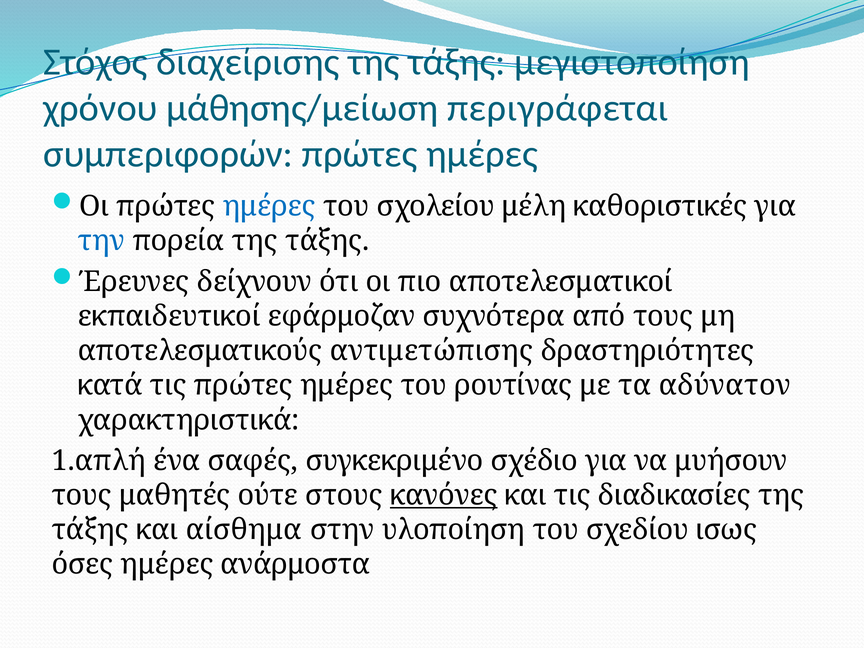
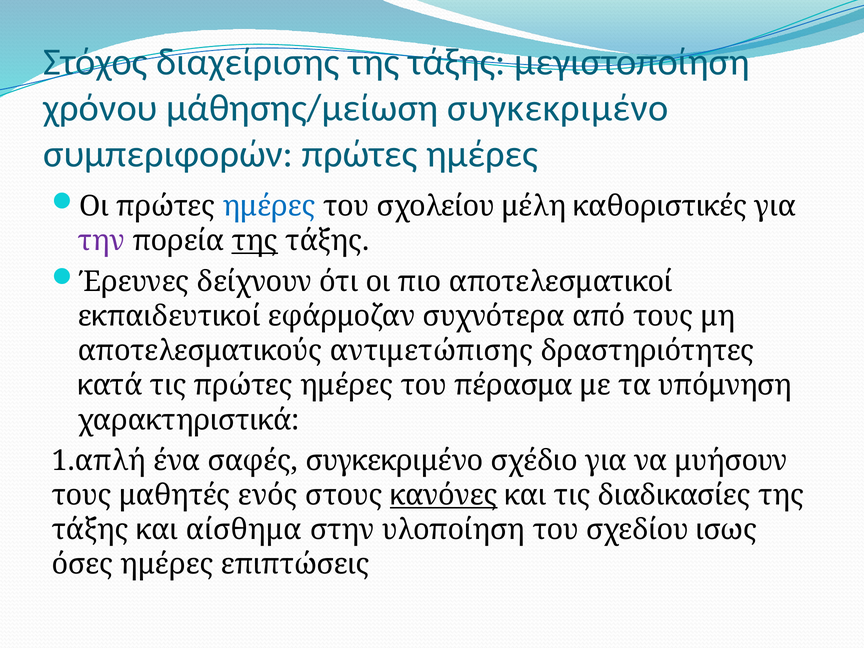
μάθησης/μείωση περιγράφεται: περιγράφεται -> συγκεκριμένο
την colour: blue -> purple
της at (255, 241) underline: none -> present
ρουτίνας: ρουτίνας -> πέρασμα
αδύνατον: αδύνατον -> υπόμνηση
ούτε: ούτε -> ενός
ανάρμοστα: ανάρμοστα -> επιπτώσεις
